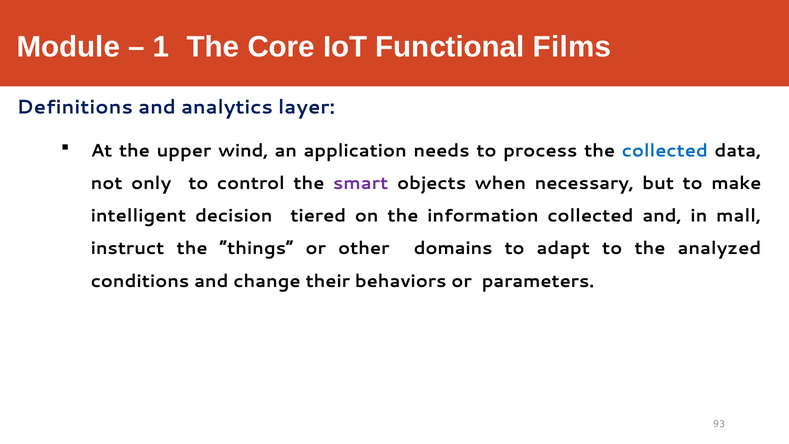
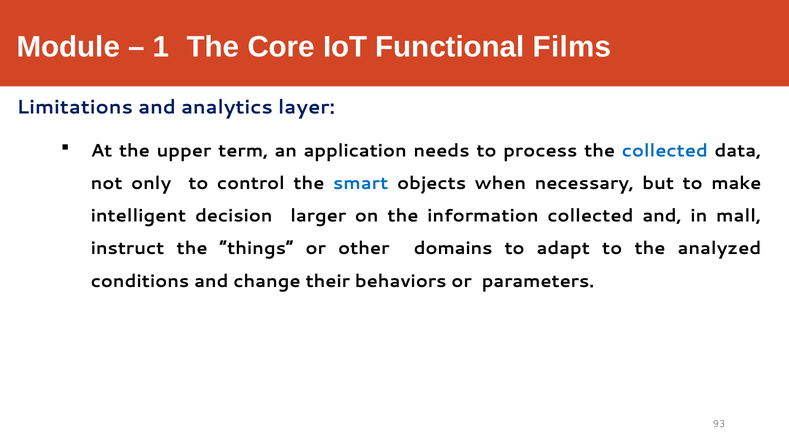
Definitions: Definitions -> Limitations
wind: wind -> term
smart colour: purple -> blue
tiered: tiered -> larger
